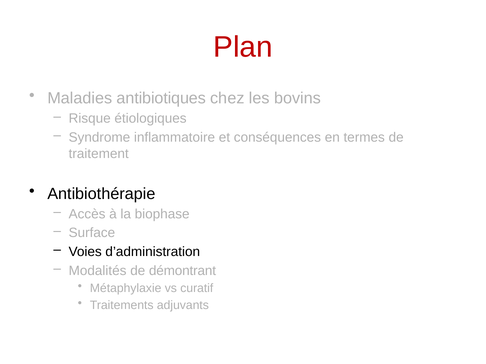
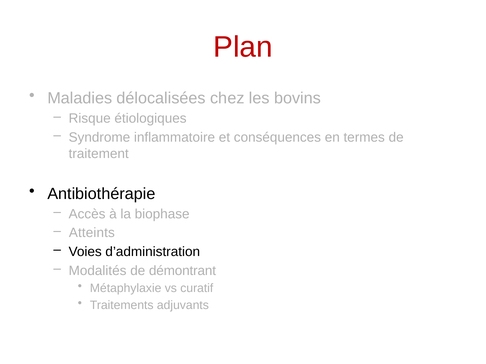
antibiotiques: antibiotiques -> délocalisées
Surface: Surface -> Atteints
